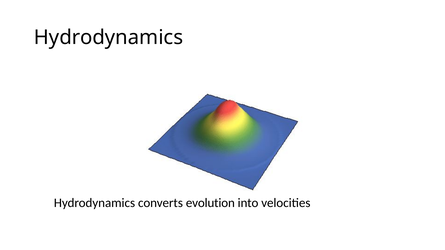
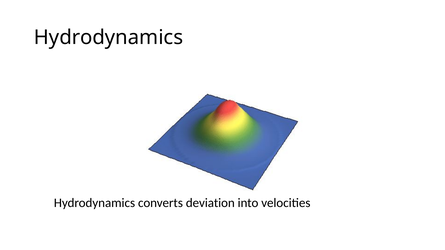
evolution: evolution -> deviation
